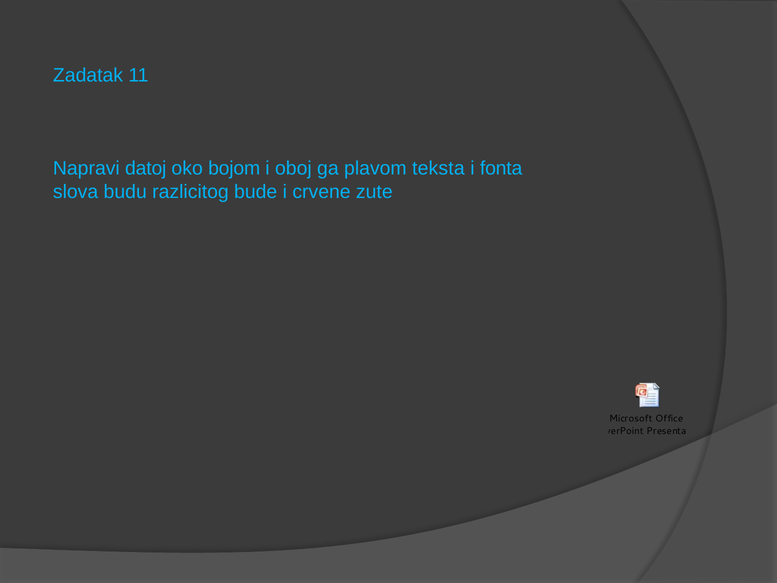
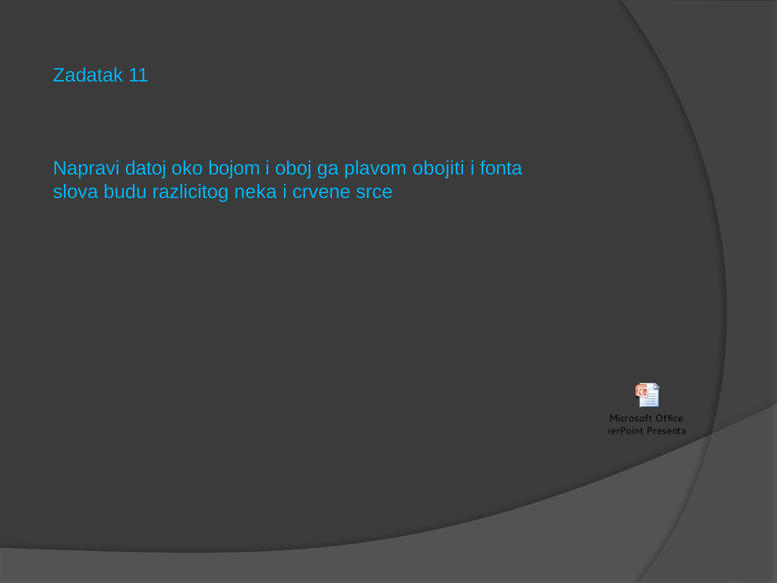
teksta: teksta -> obojiti
bude: bude -> neka
zute: zute -> srce
